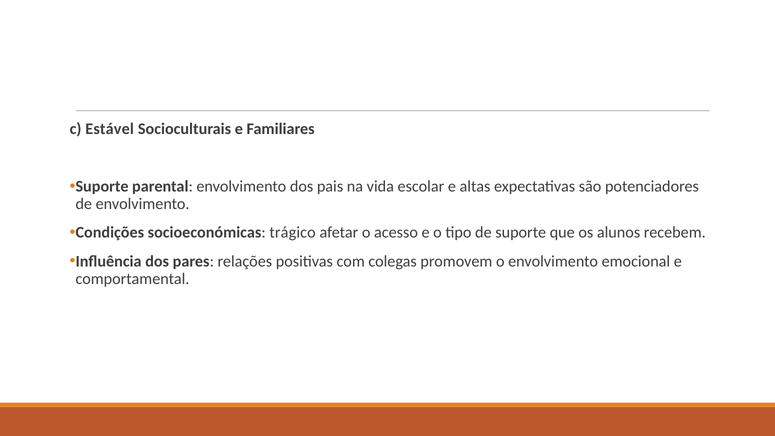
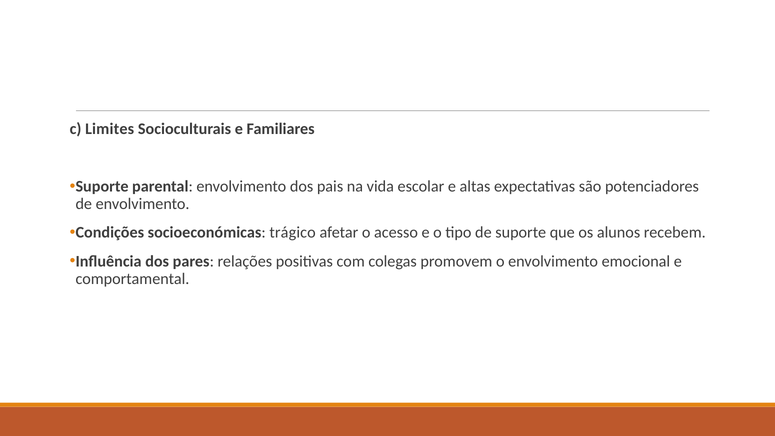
Estável: Estável -> Limites
